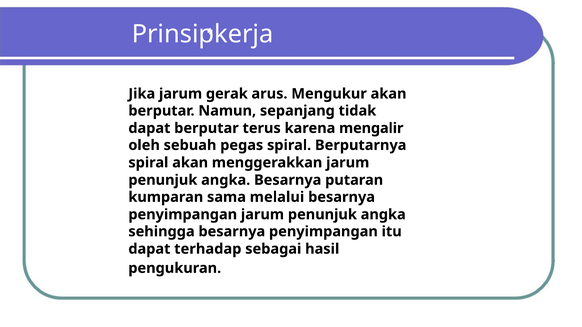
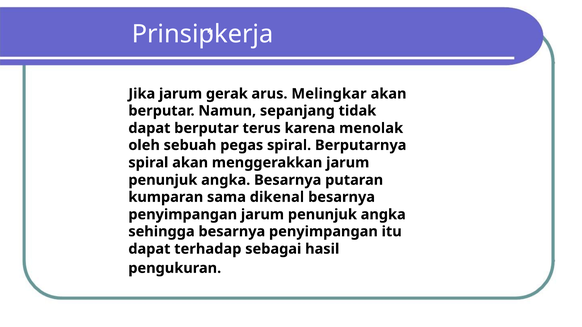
Mengukur: Mengukur -> Melingkar
mengalir: mengalir -> menolak
melalui: melalui -> dikenal
